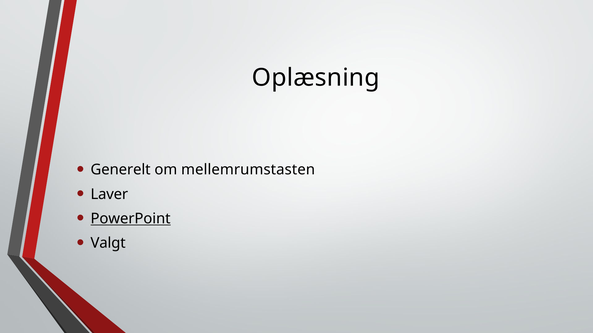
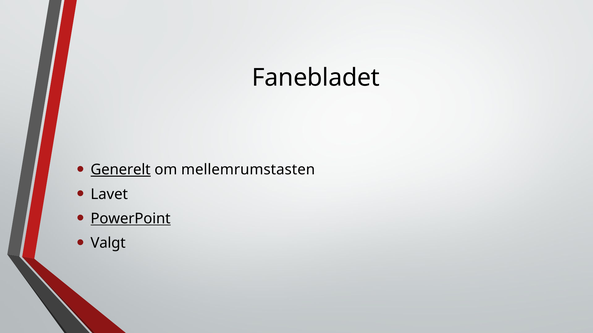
Oplæsning: Oplæsning -> Fanebladet
Generelt underline: none -> present
Laver: Laver -> Lavet
